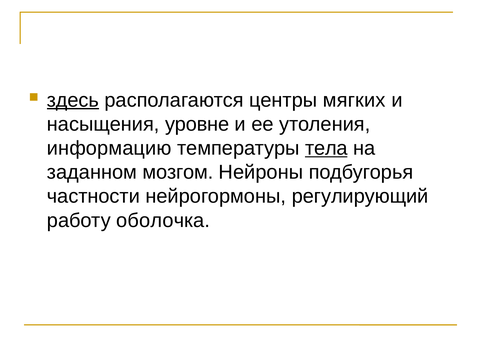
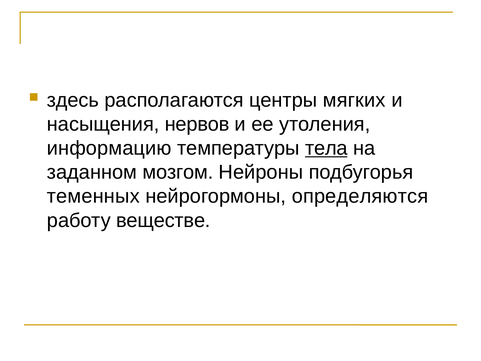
здесь underline: present -> none
уровне: уровне -> нервов
частности: частности -> теменных
регулирующий: регулирующий -> определяются
оболочка: оболочка -> веществе
